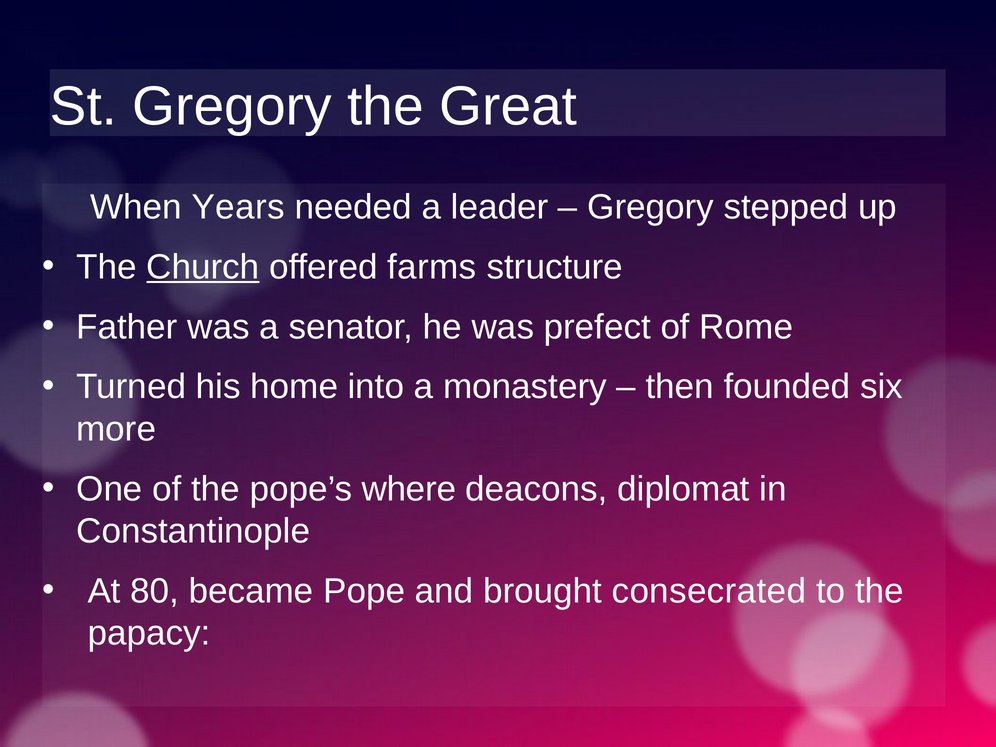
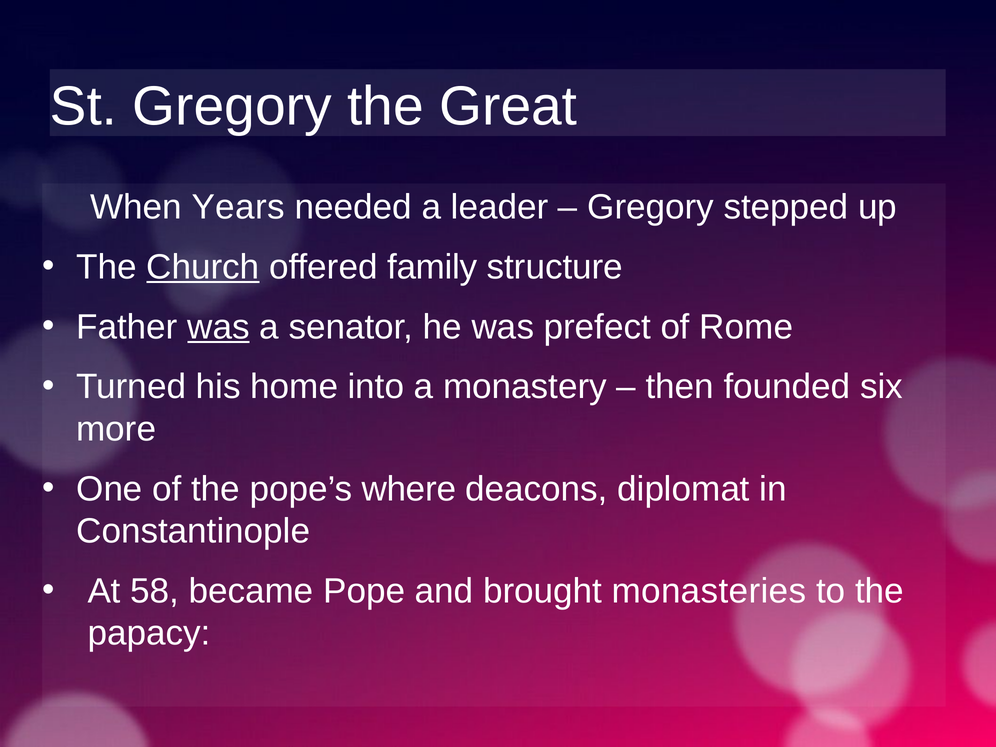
farms: farms -> family
was at (218, 327) underline: none -> present
80: 80 -> 58
consecrated: consecrated -> monasteries
